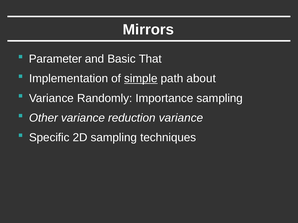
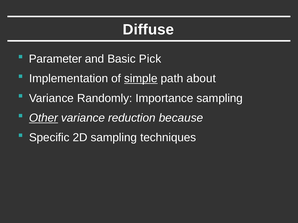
Mirrors: Mirrors -> Diffuse
That: That -> Pick
Other underline: none -> present
reduction variance: variance -> because
